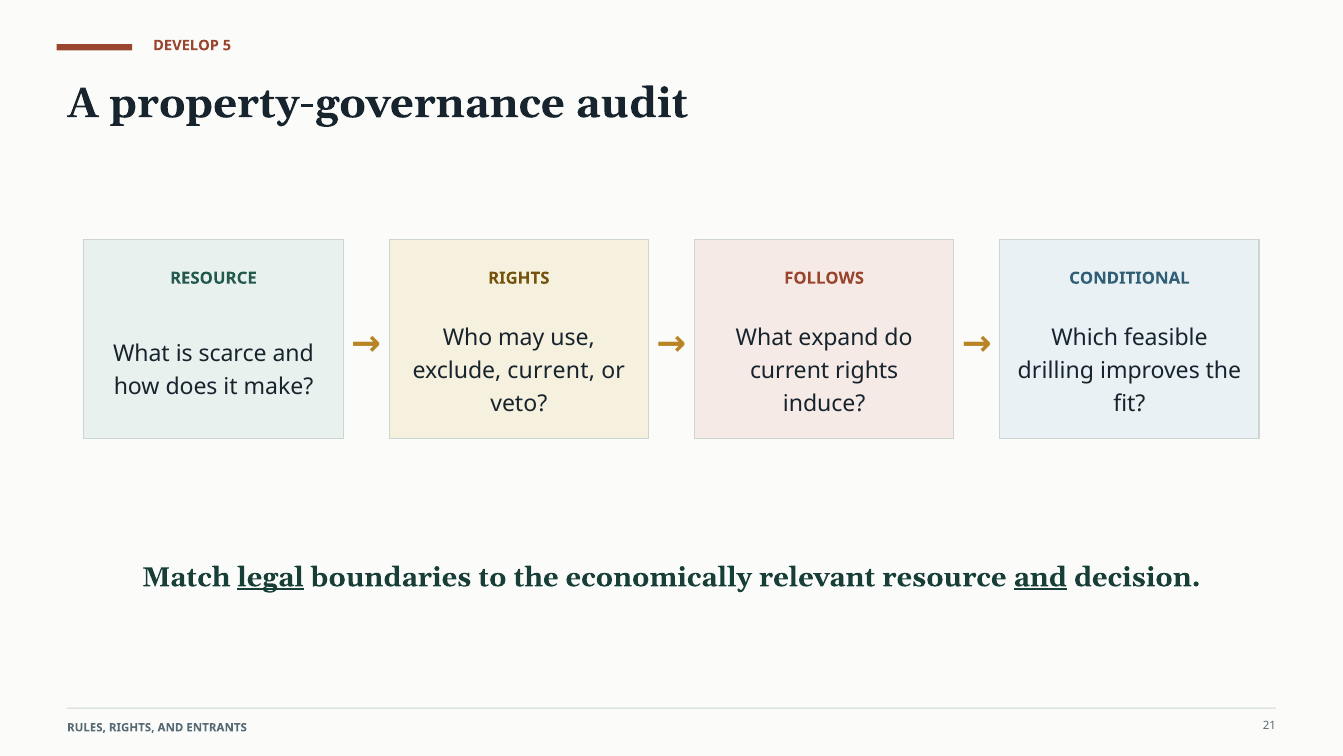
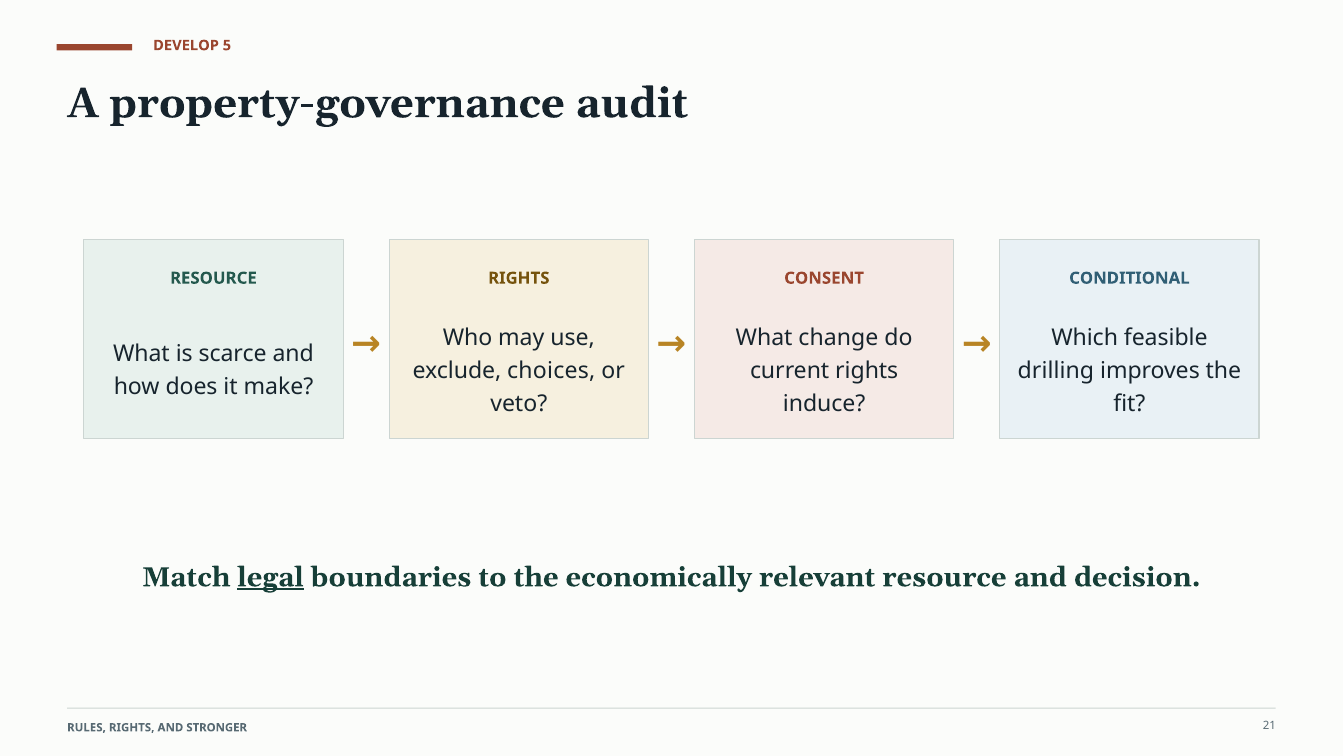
FOLLOWS: FOLLOWS -> CONSENT
expand: expand -> change
exclude current: current -> choices
and at (1040, 577) underline: present -> none
ENTRANTS: ENTRANTS -> STRONGER
